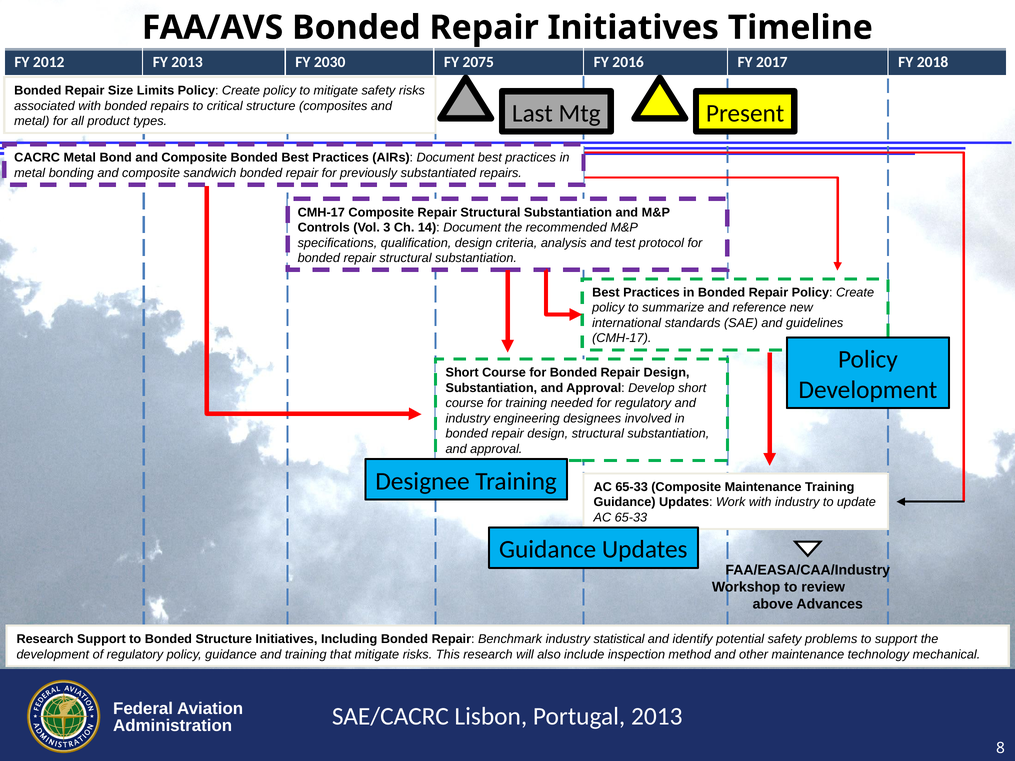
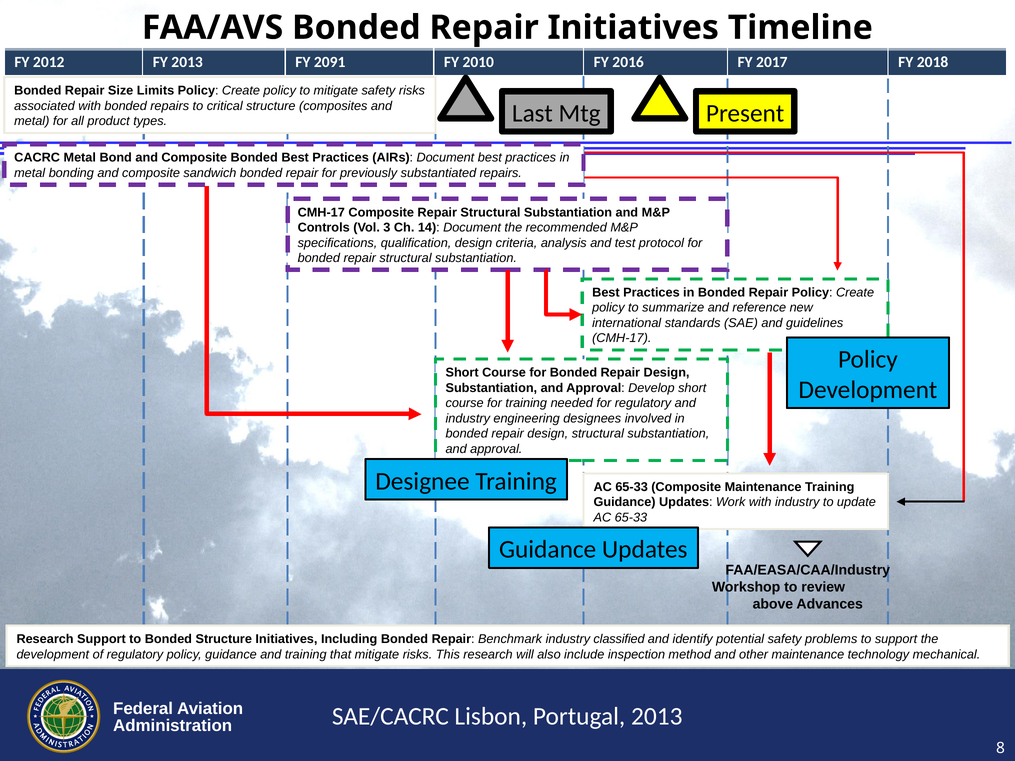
2030: 2030 -> 2091
2075: 2075 -> 2010
statistical: statistical -> classified
